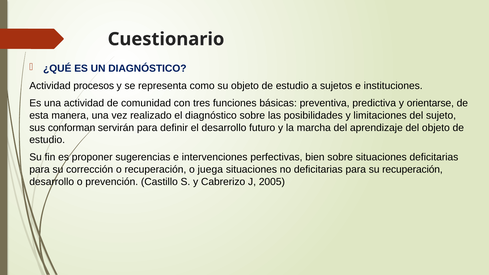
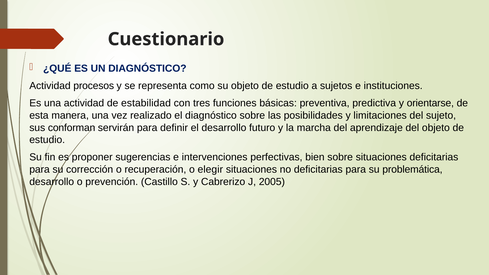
comunidad: comunidad -> estabilidad
juega: juega -> elegir
su recuperación: recuperación -> problemática
